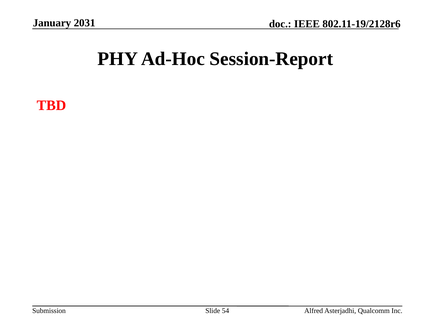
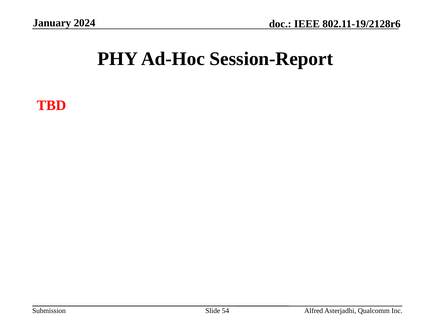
2031: 2031 -> 2024
